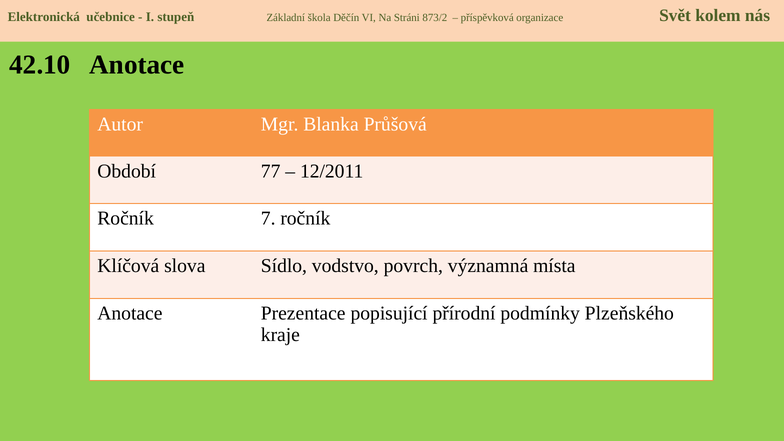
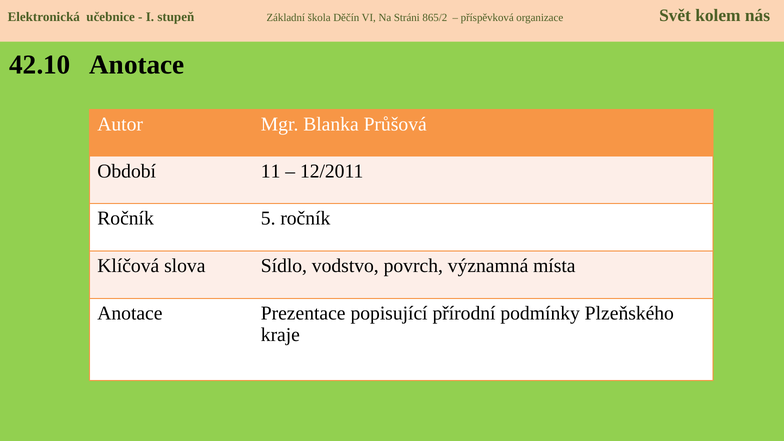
873/2: 873/2 -> 865/2
77: 77 -> 11
7: 7 -> 5
